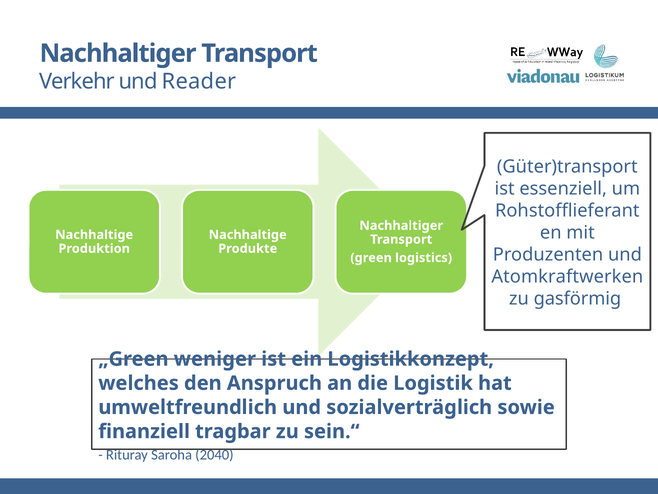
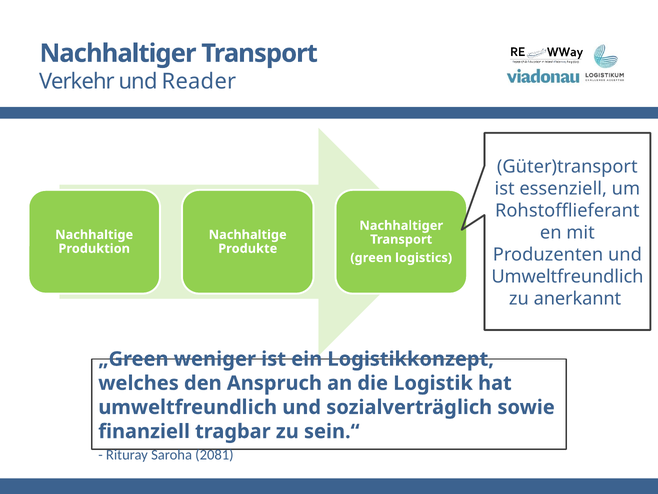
Atomkraftwerken at (567, 276): Atomkraftwerken -> Umweltfreundlich
gasförmig: gasförmig -> anerkannt
2040: 2040 -> 2081
